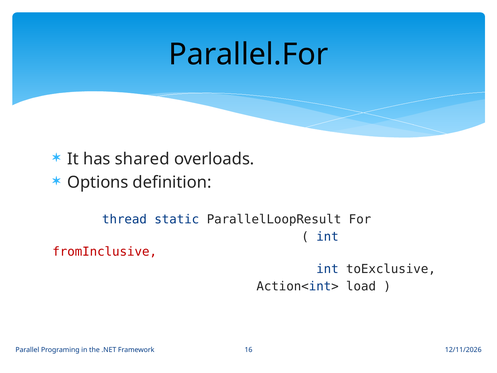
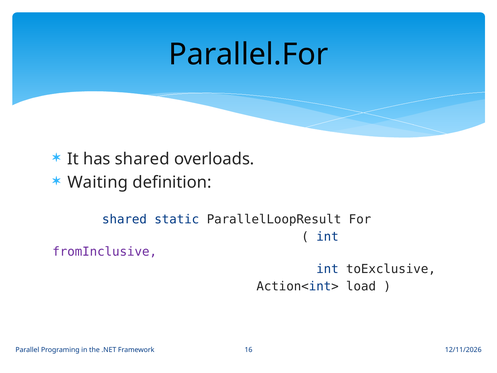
Options: Options -> Waiting
thread at (124, 219): thread -> shared
fromInclusive colour: red -> purple
